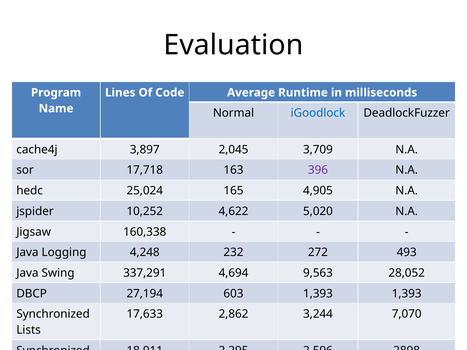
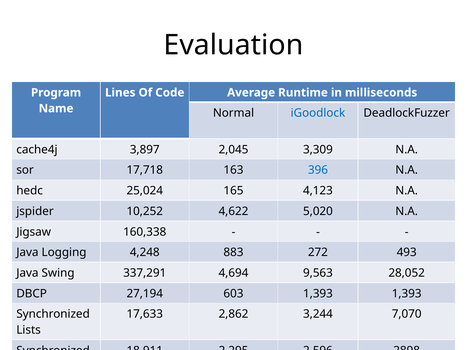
3,709: 3,709 -> 3,309
396 colour: purple -> blue
4,905: 4,905 -> 4,123
232: 232 -> 883
